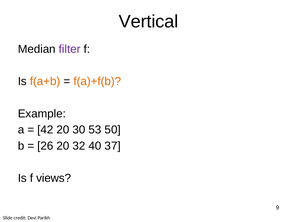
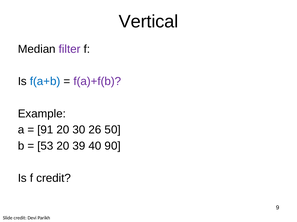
f(a+b colour: orange -> blue
f(a)+f(b colour: orange -> purple
42: 42 -> 91
53: 53 -> 26
26: 26 -> 53
32: 32 -> 39
37: 37 -> 90
f views: views -> credit
